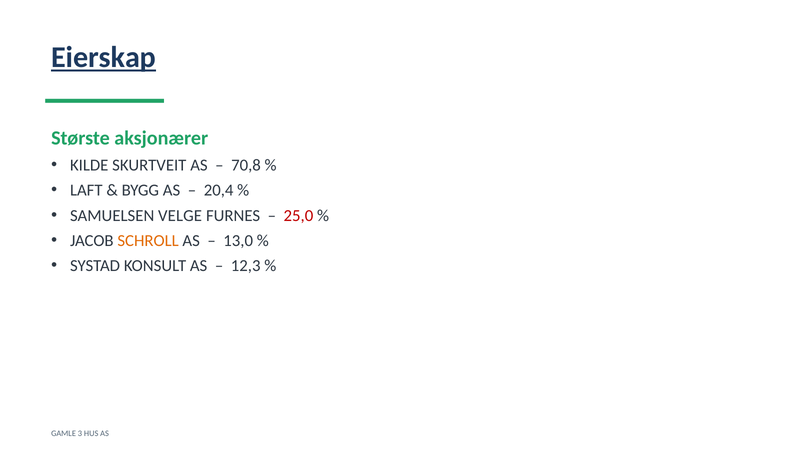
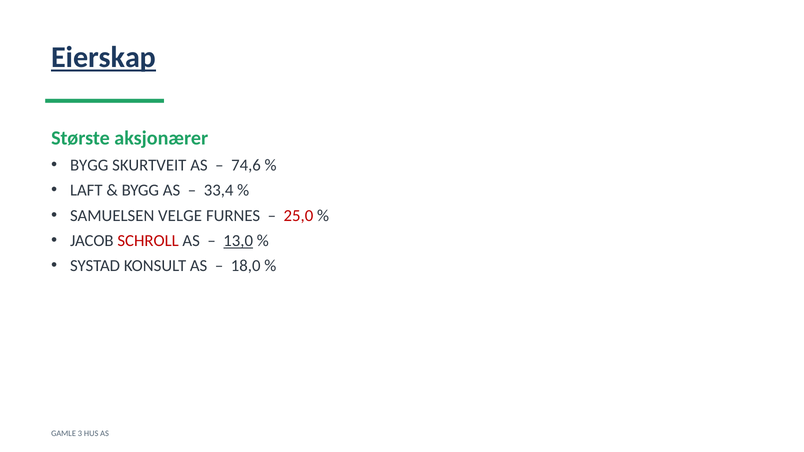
KILDE at (89, 165): KILDE -> BYGG
70,8: 70,8 -> 74,6
20,4: 20,4 -> 33,4
SCHROLL colour: orange -> red
13,0 underline: none -> present
12,3: 12,3 -> 18,0
